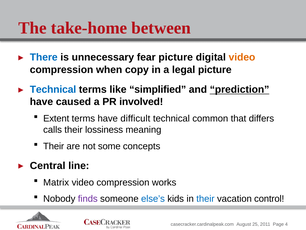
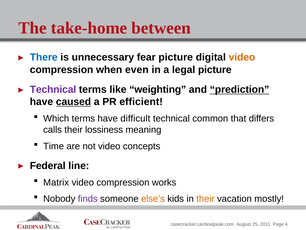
copy: copy -> even
Technical at (53, 89) colour: blue -> purple
simplified: simplified -> weighting
caused underline: none -> present
involved: involved -> efficient
Extent: Extent -> Which
Their at (54, 146): Their -> Time
not some: some -> video
Central: Central -> Federal
else’s colour: blue -> orange
their at (205, 198) colour: blue -> orange
control: control -> mostly
